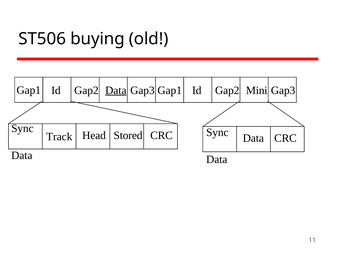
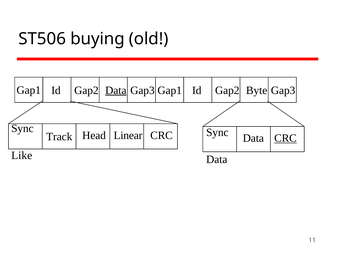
Mini: Mini -> Byte
Stored: Stored -> Linear
CRC at (285, 138) underline: none -> present
Data at (22, 156): Data -> Like
